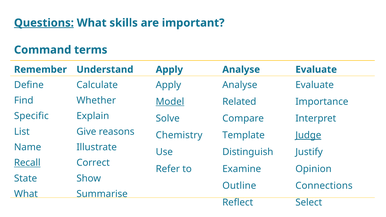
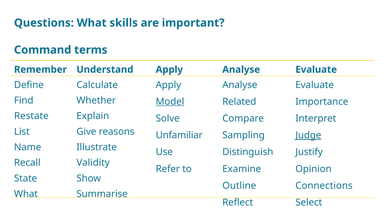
Questions underline: present -> none
Specific: Specific -> Restate
Chemistry: Chemistry -> Unfamiliar
Template: Template -> Sampling
Recall underline: present -> none
Correct: Correct -> Validity
